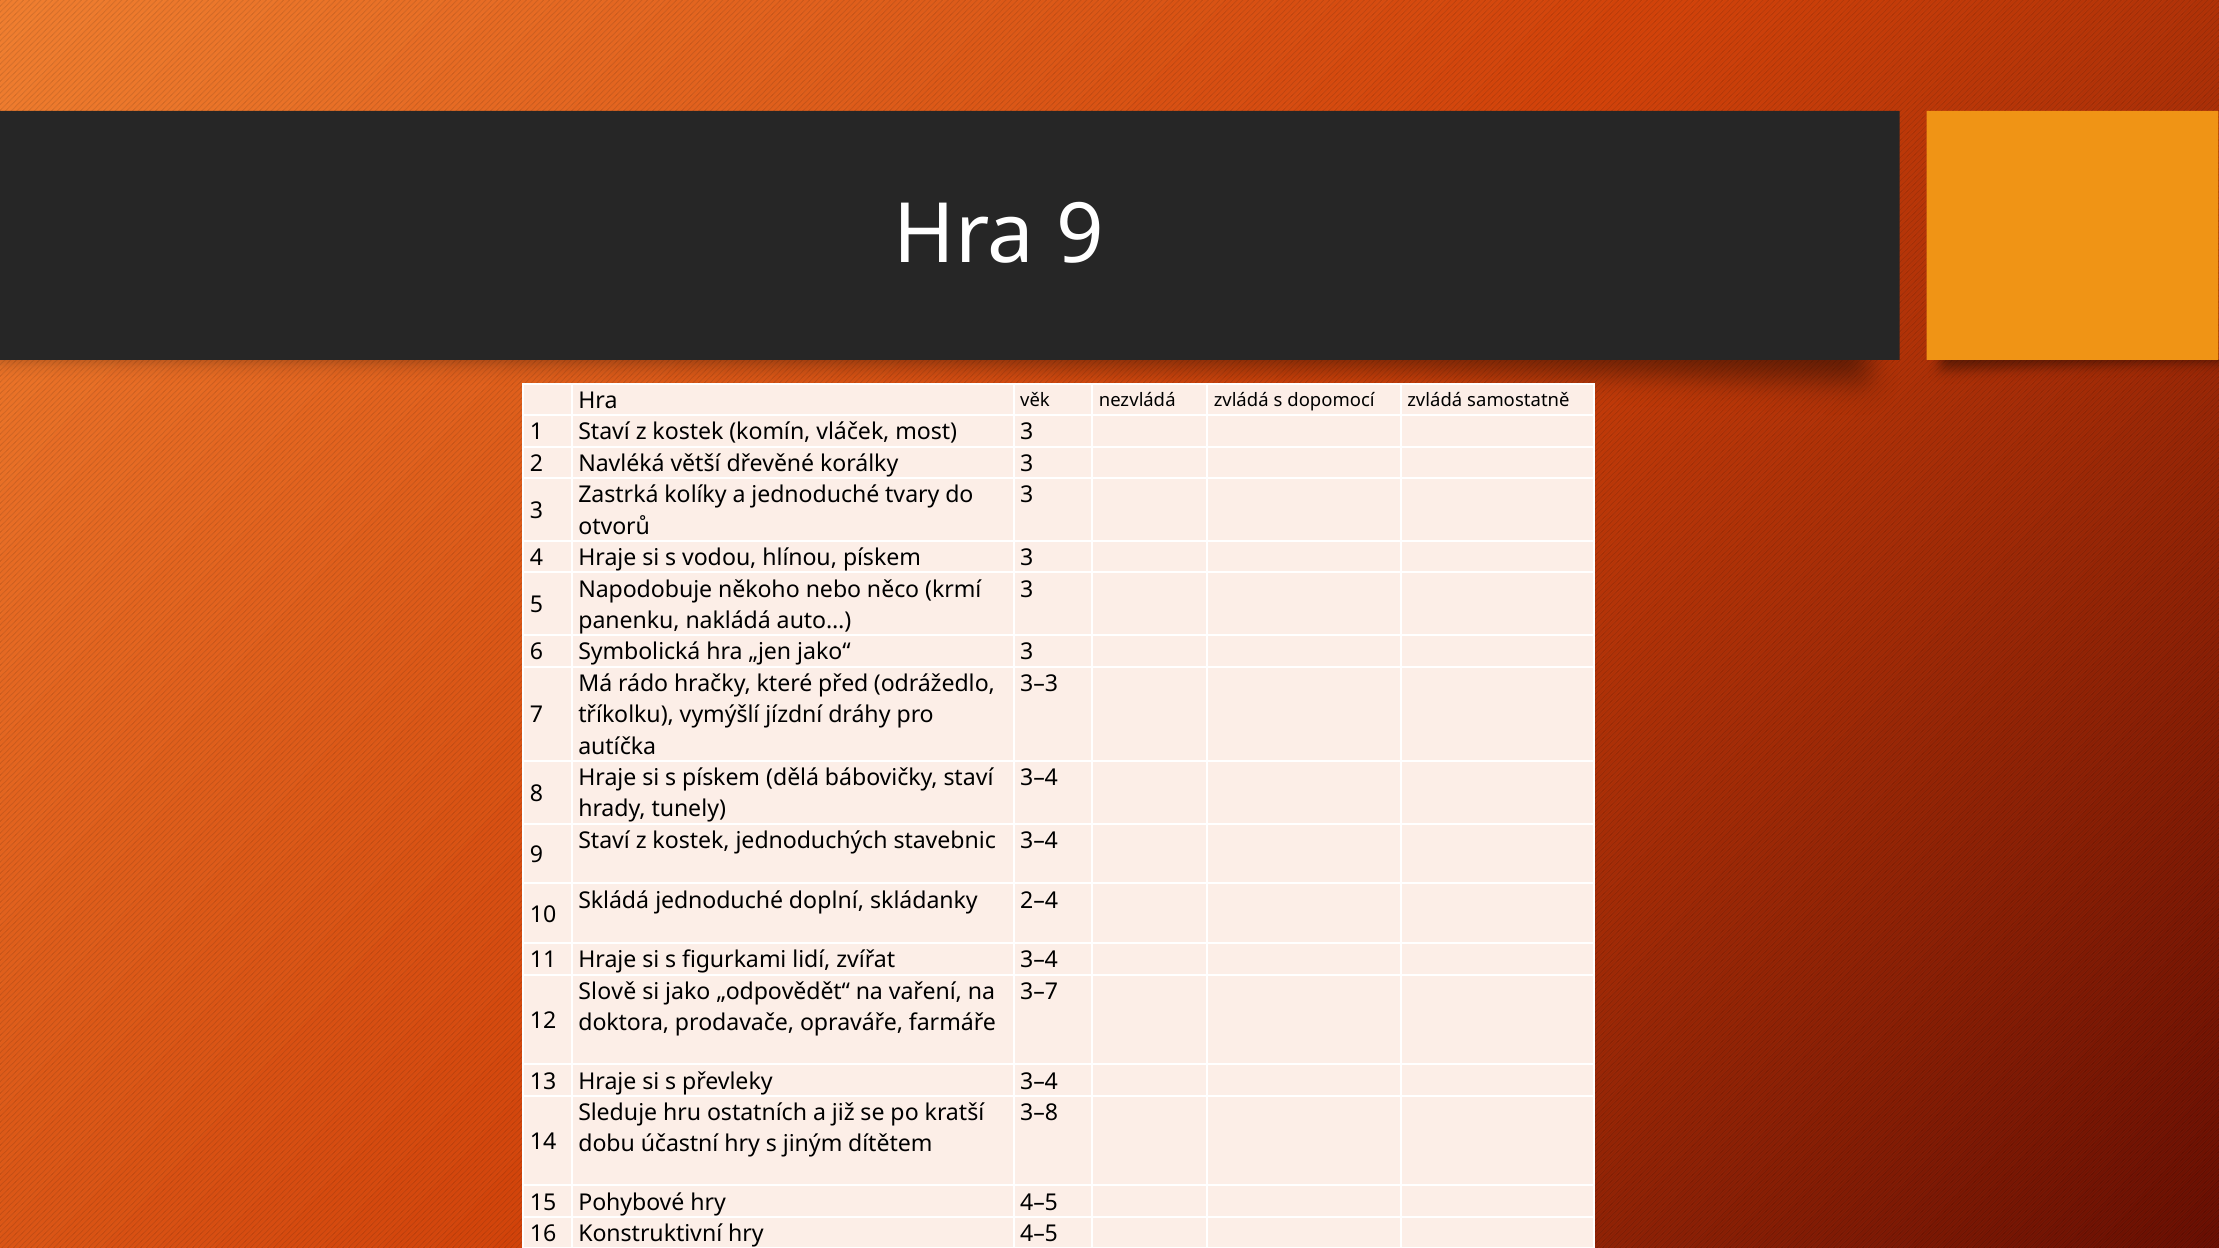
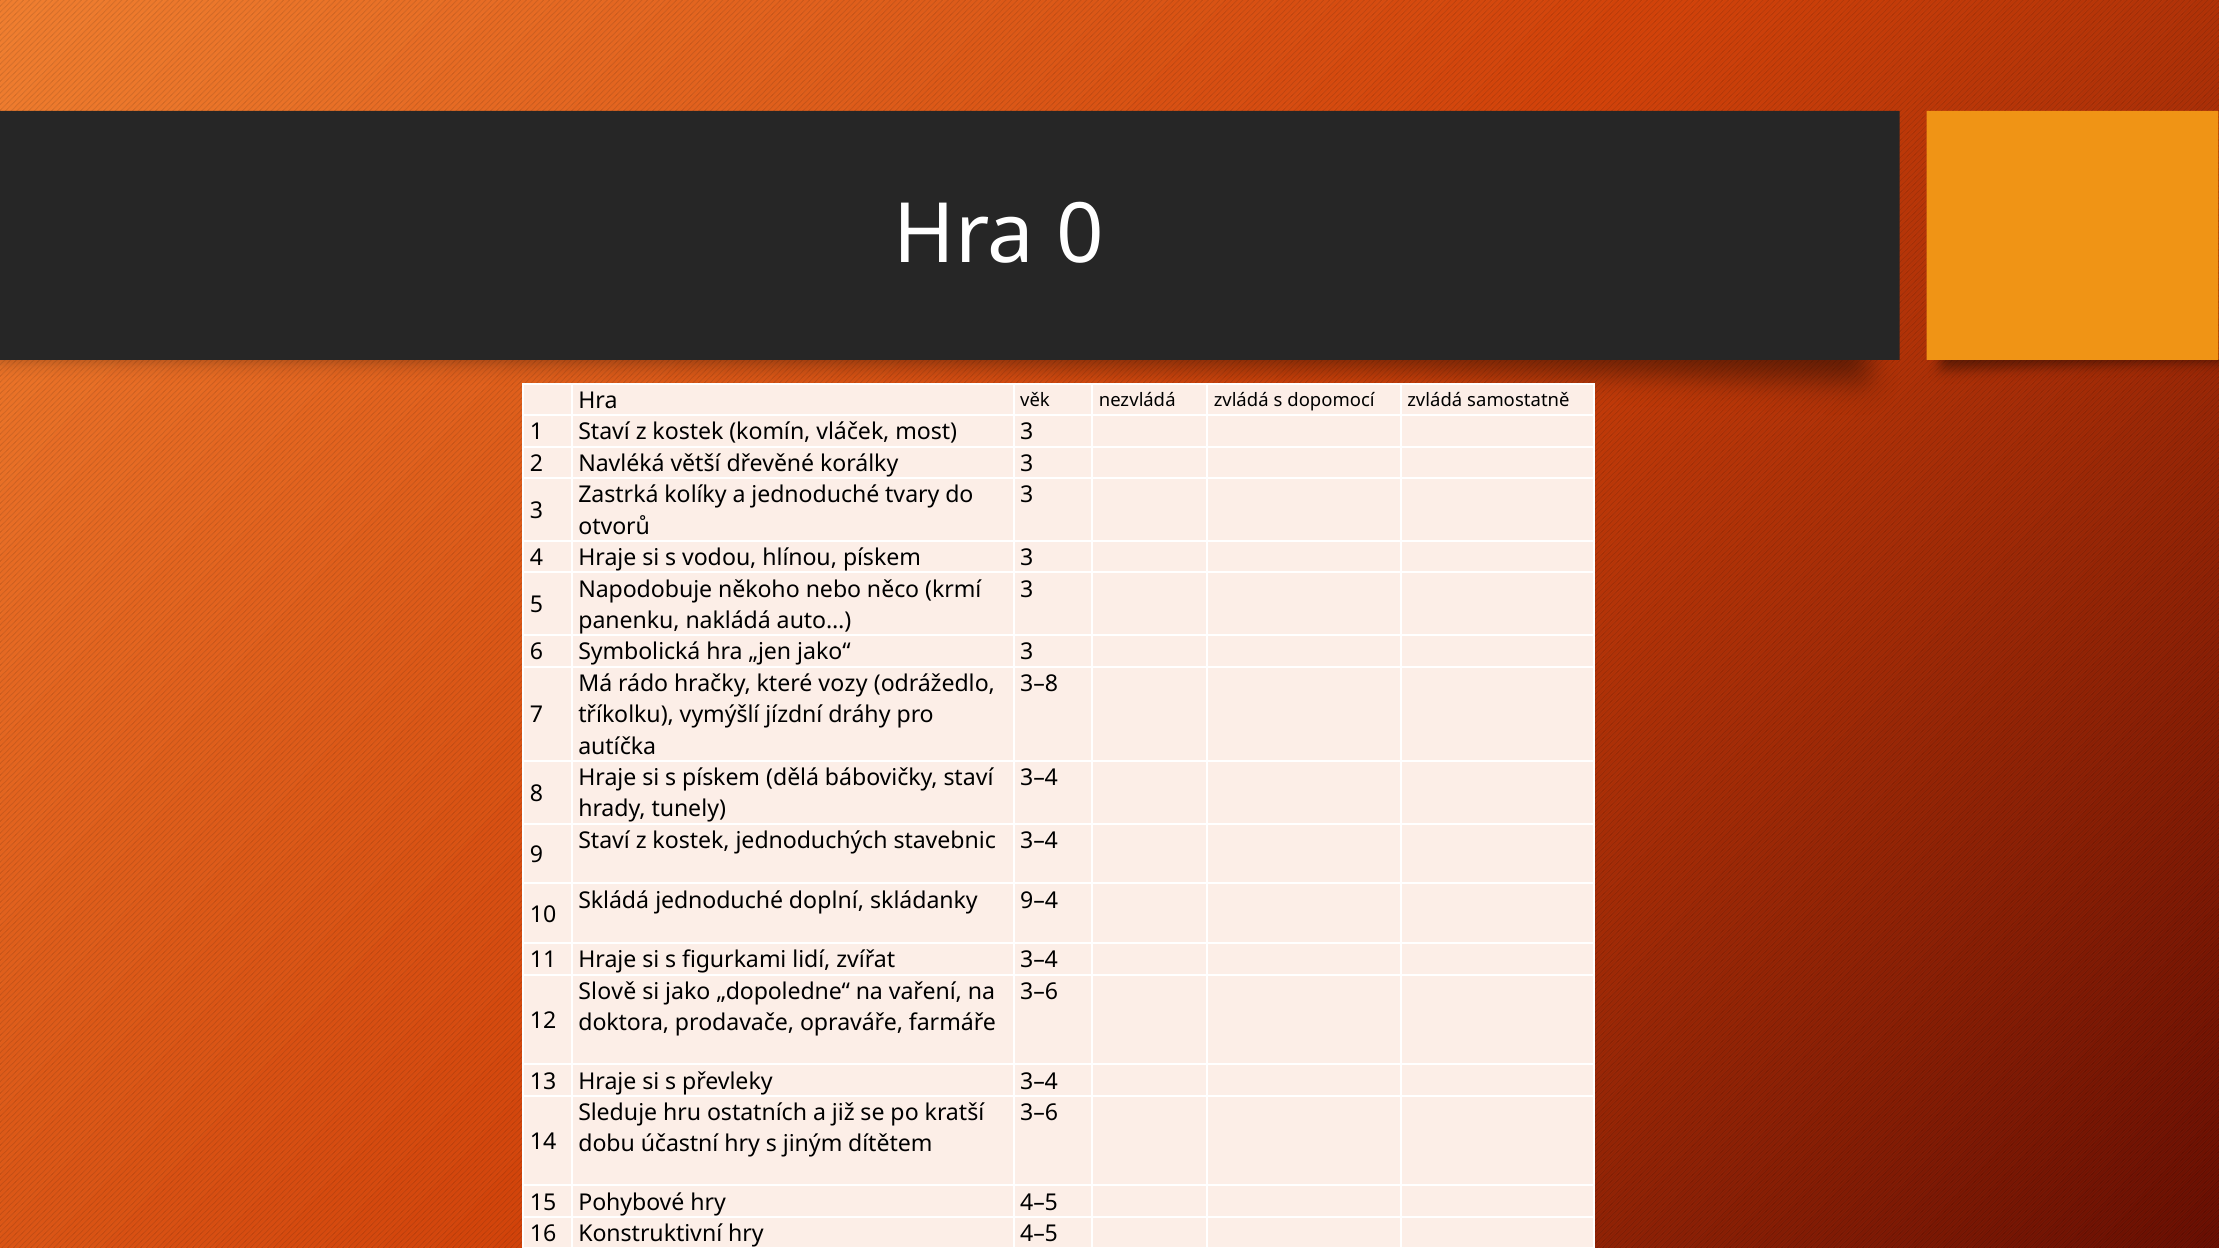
Hra 9: 9 -> 0
před: před -> vozy
3–3: 3–3 -> 3–8
2–4: 2–4 -> 9–4
„odpovědět“: „odpovědět“ -> „dopoledne“
3–7 at (1039, 992): 3–7 -> 3–6
3–8 at (1039, 1113): 3–8 -> 3–6
